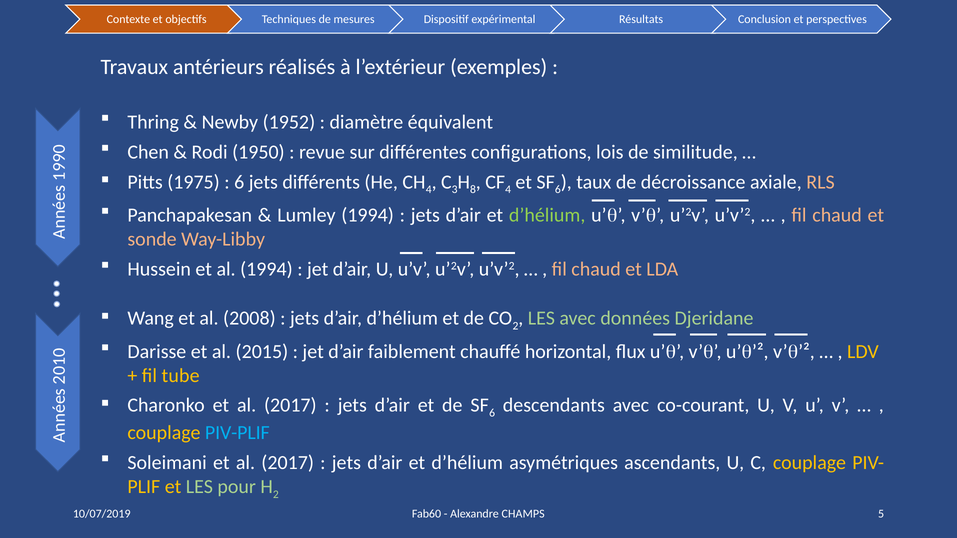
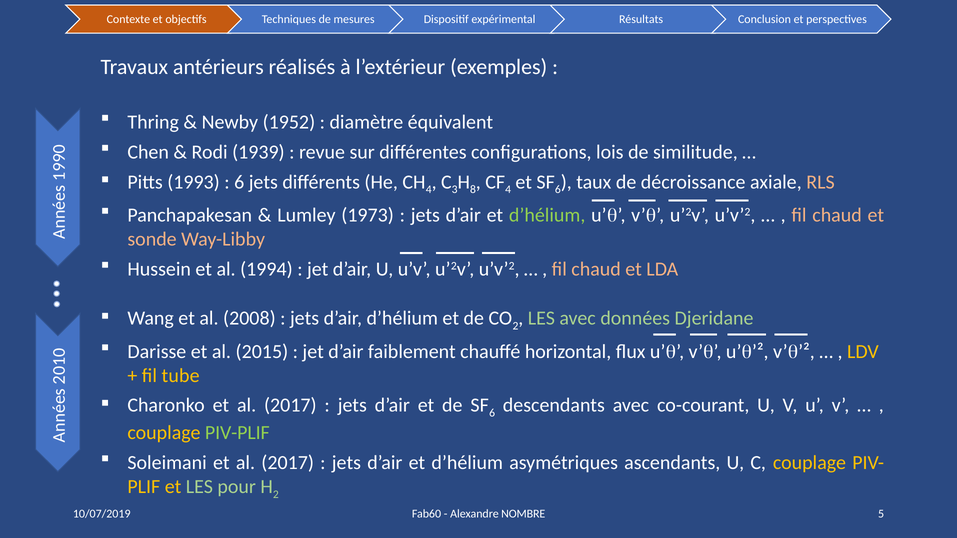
1950: 1950 -> 1939
1975: 1975 -> 1993
Lumley 1994: 1994 -> 1973
PIV-PLIF colour: light blue -> light green
CHAMPS: CHAMPS -> NOMBRE
